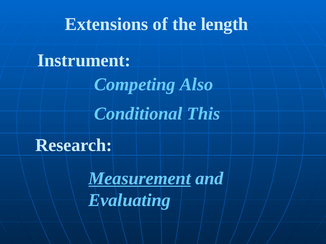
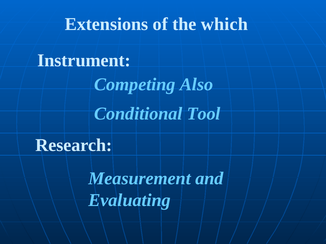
length: length -> which
This: This -> Tool
Measurement underline: present -> none
